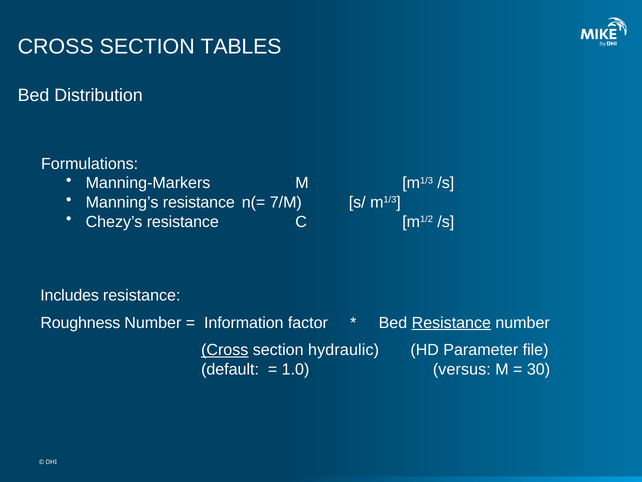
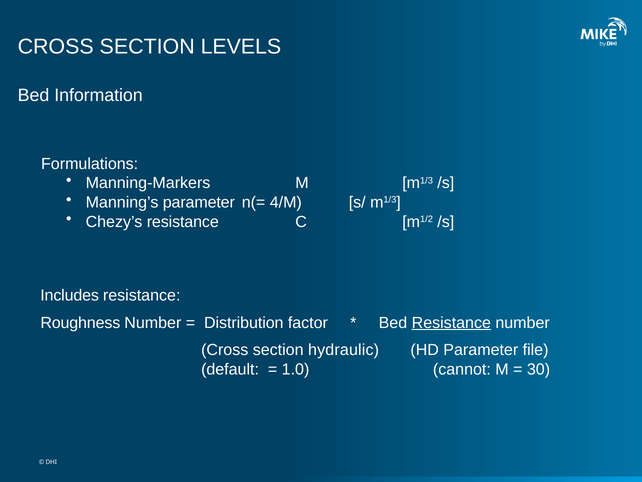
TABLES: TABLES -> LEVELS
Distribution: Distribution -> Information
Manning’s resistance: resistance -> parameter
7/M: 7/M -> 4/M
Information: Information -> Distribution
Cross at (225, 350) underline: present -> none
versus: versus -> cannot
